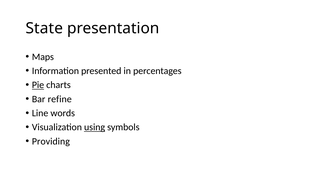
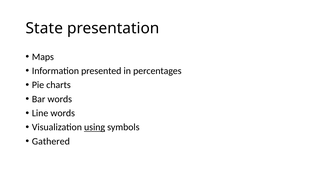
Pie underline: present -> none
Bar refine: refine -> words
Providing: Providing -> Gathered
